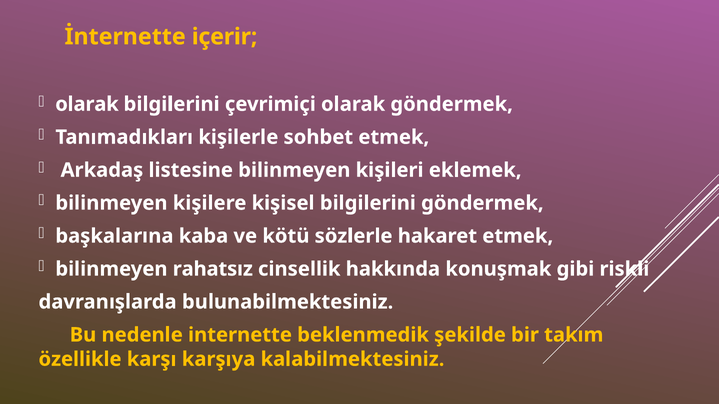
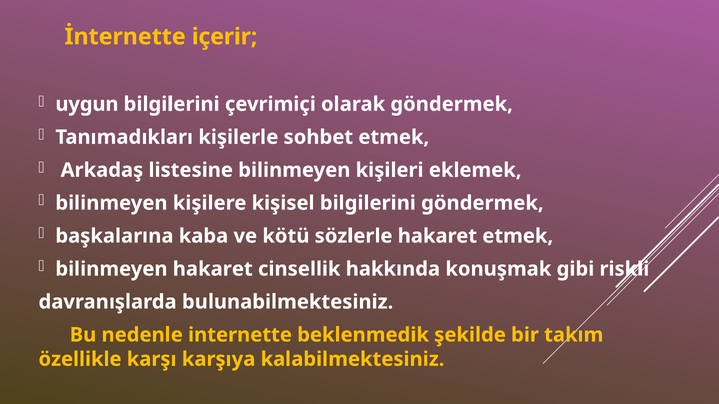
olarak at (87, 104): olarak -> uygun
bilinmeyen rahatsız: rahatsız -> hakaret
